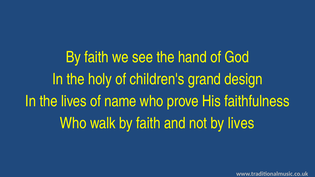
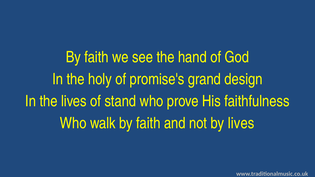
children's: children's -> promise's
name: name -> stand
